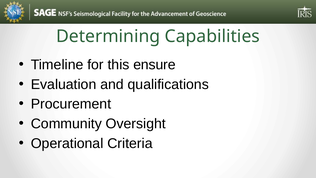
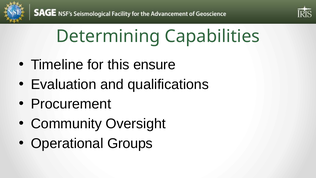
Criteria: Criteria -> Groups
